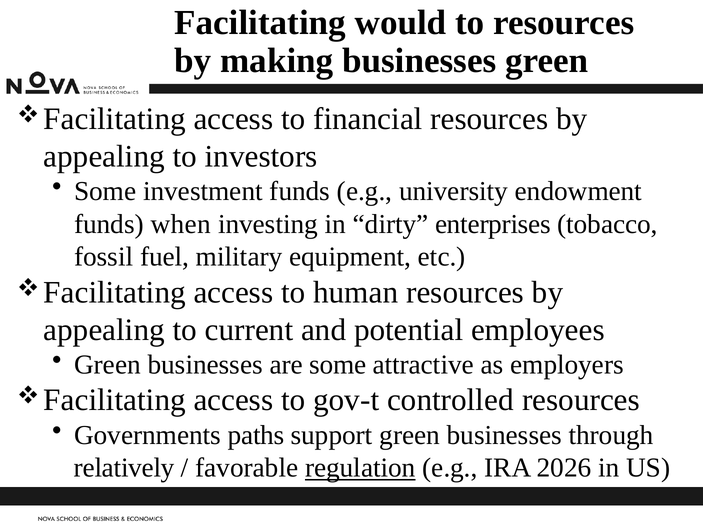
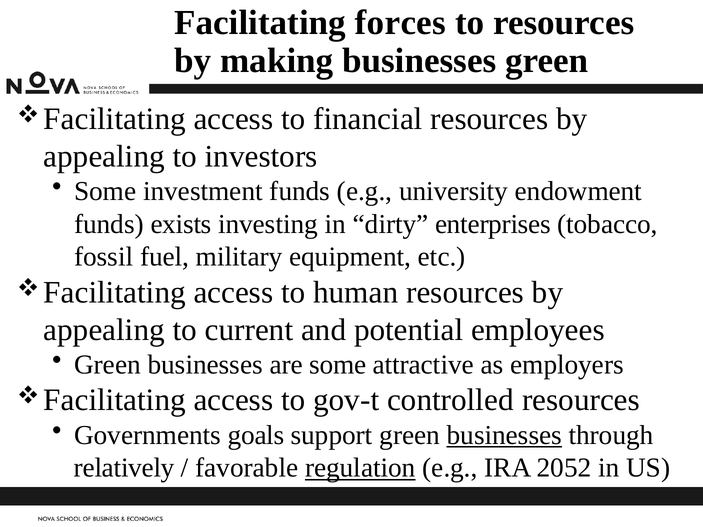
would: would -> forces
when: when -> exists
paths: paths -> goals
businesses at (504, 435) underline: none -> present
2026: 2026 -> 2052
